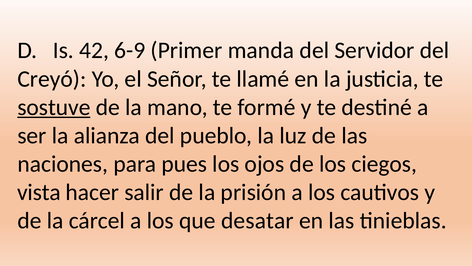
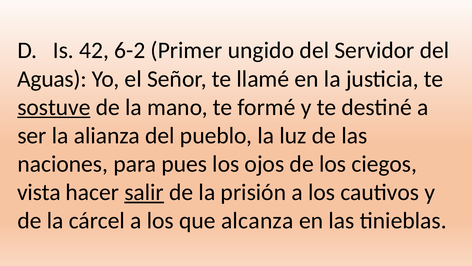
6-9: 6-9 -> 6-2
manda: manda -> ungido
Creyó: Creyó -> Aguas
salir underline: none -> present
desatar: desatar -> alcanza
